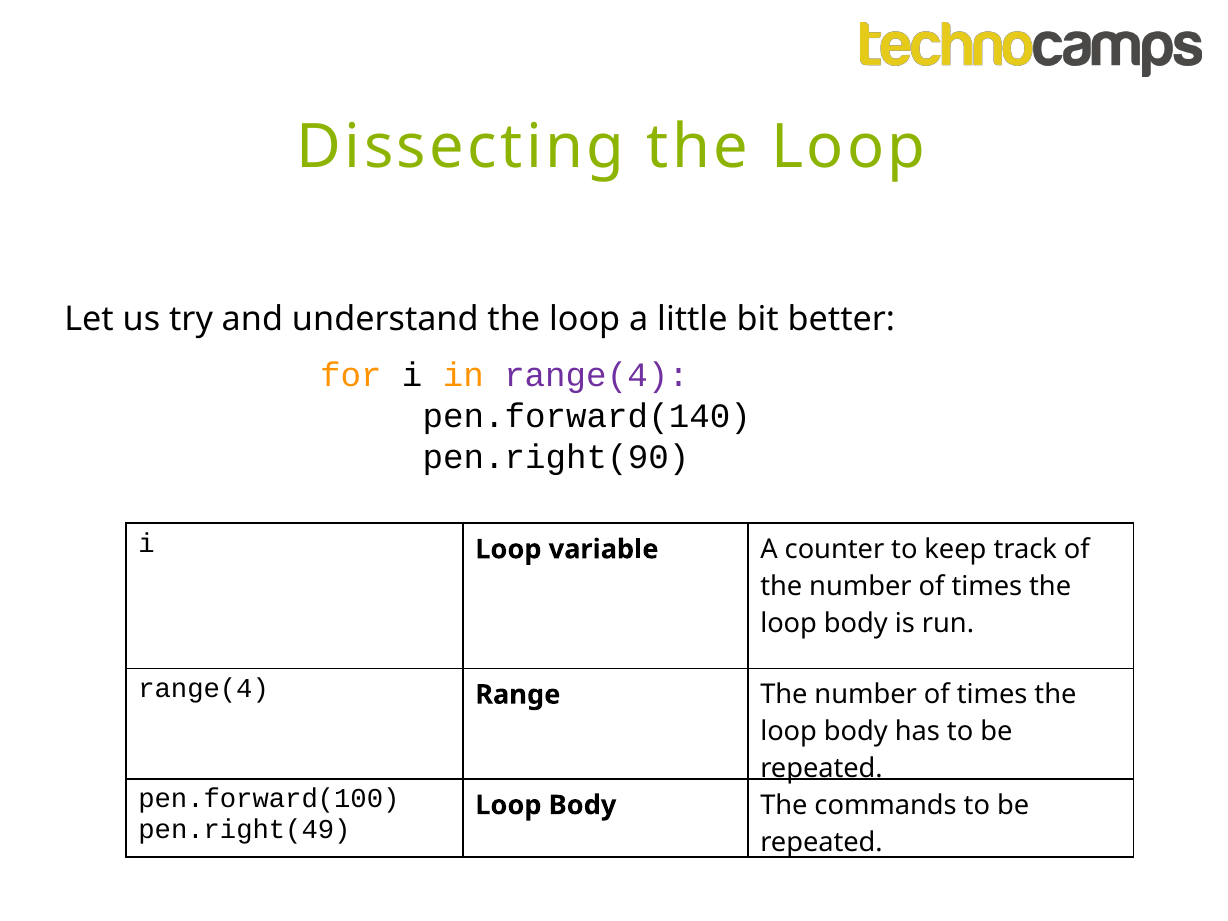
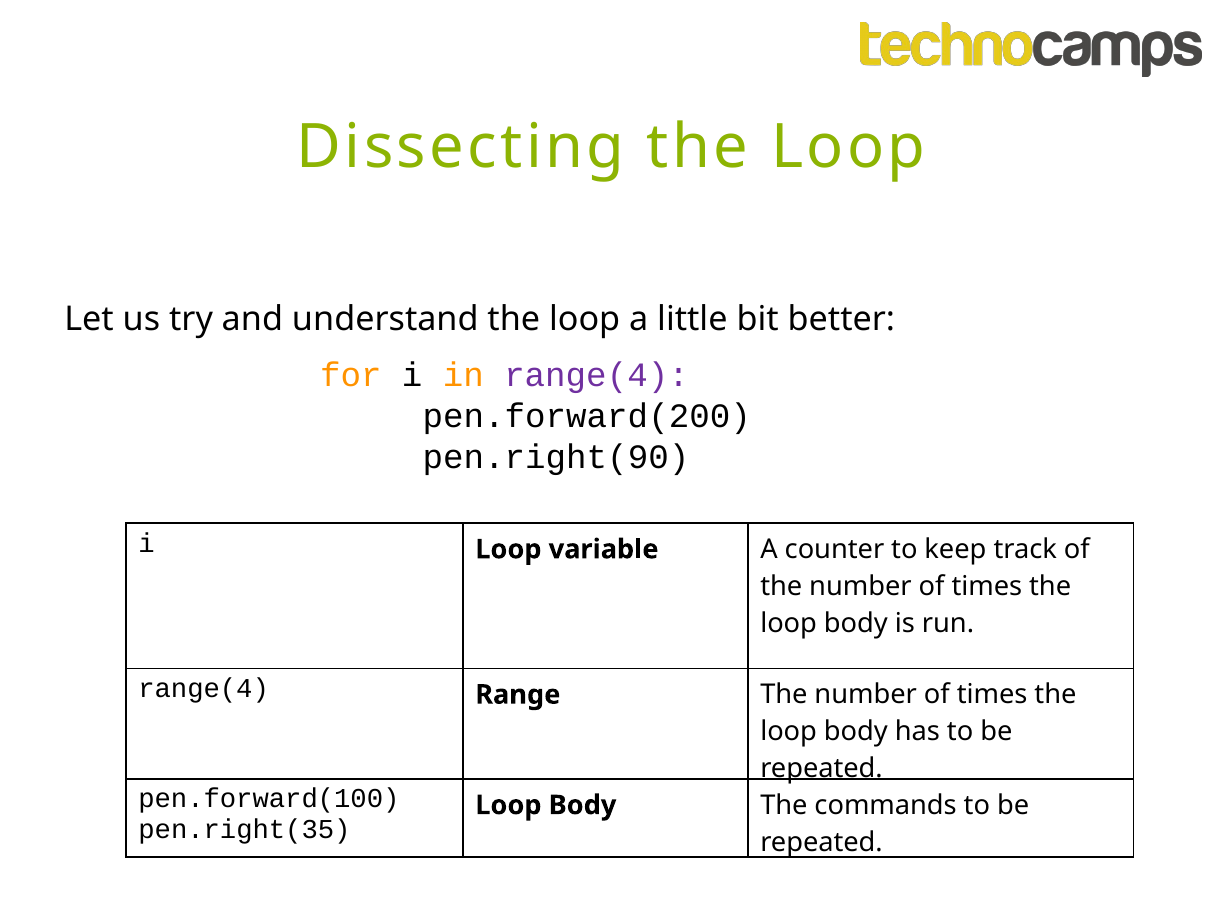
pen.forward(140: pen.forward(140 -> pen.forward(200
pen.right(49: pen.right(49 -> pen.right(35
